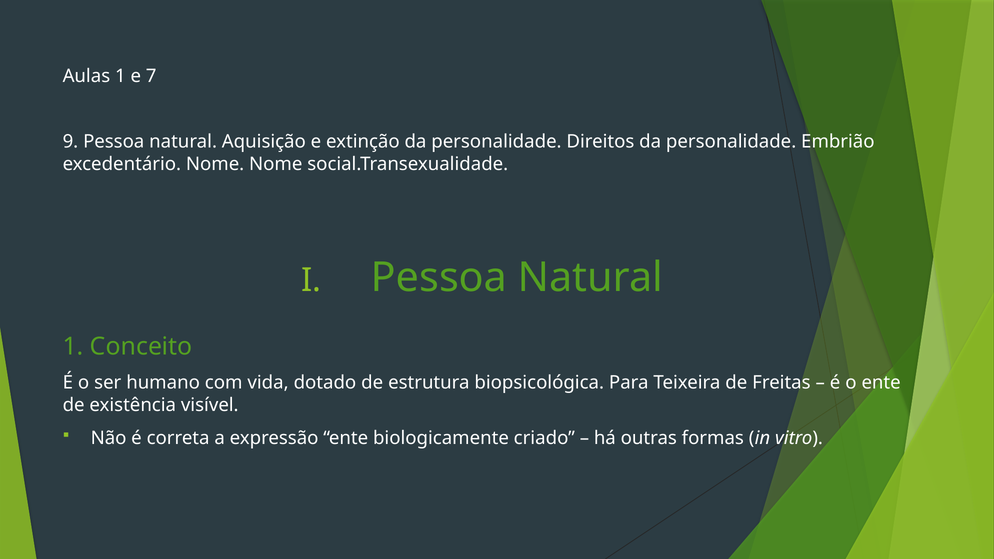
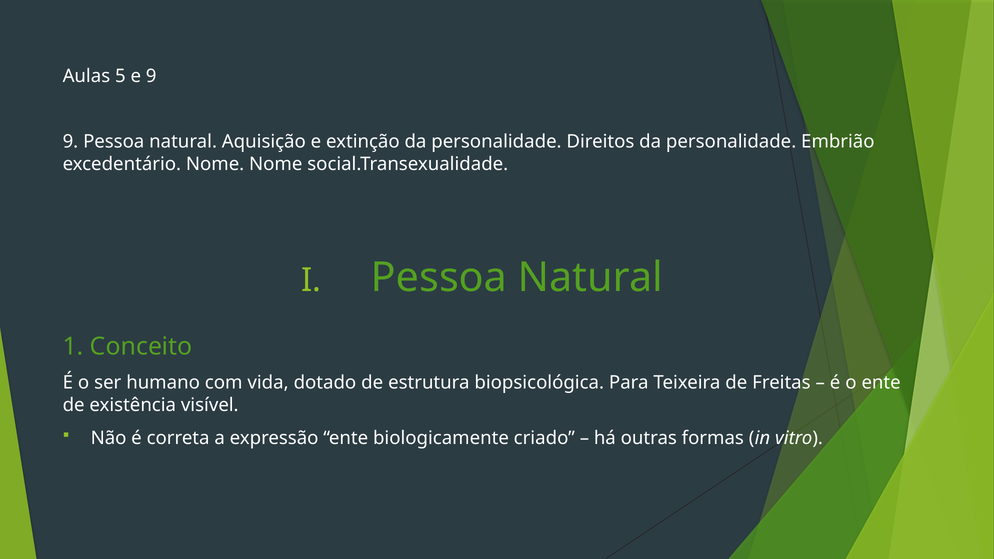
Aulas 1: 1 -> 5
e 7: 7 -> 9
